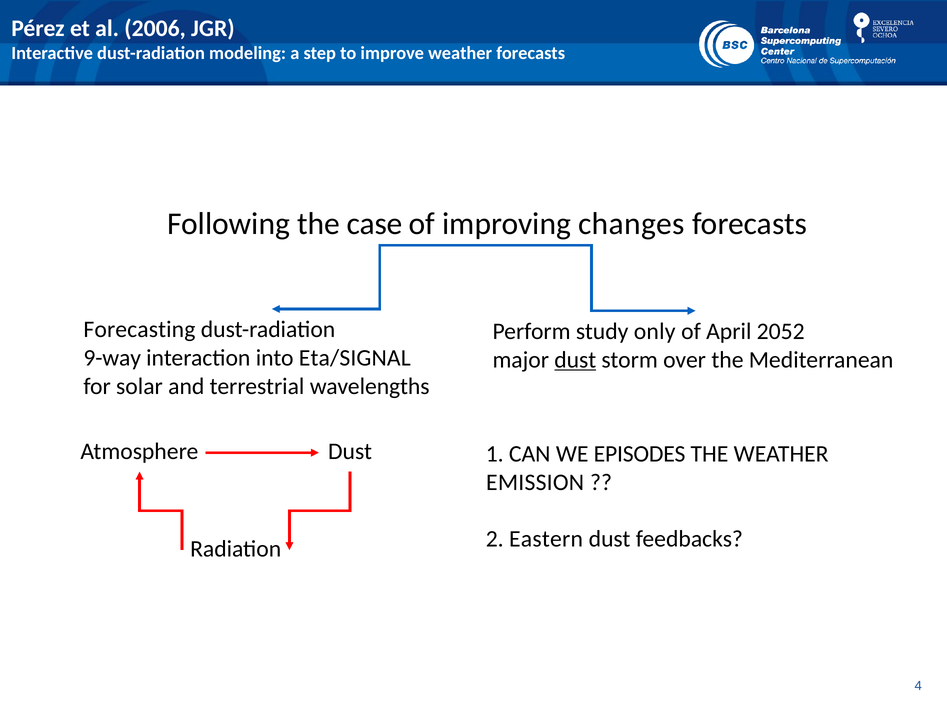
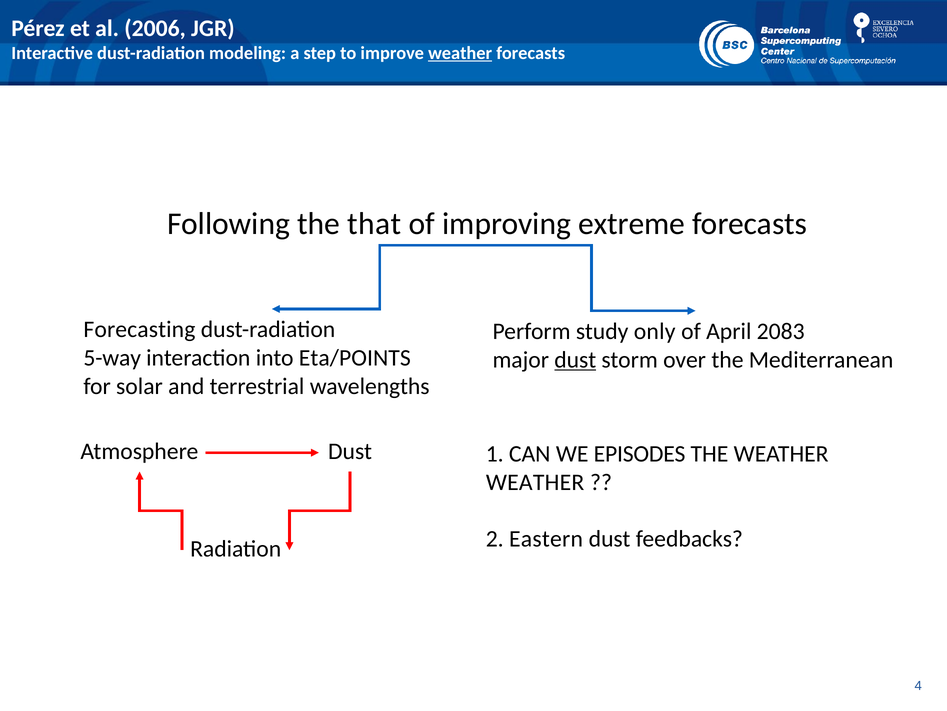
weather at (460, 53) underline: none -> present
case: case -> that
changes: changes -> extreme
2052: 2052 -> 2083
9-way: 9-way -> 5-way
Eta/SIGNAL: Eta/SIGNAL -> Eta/POINTS
EMISSION at (535, 482): EMISSION -> WEATHER
